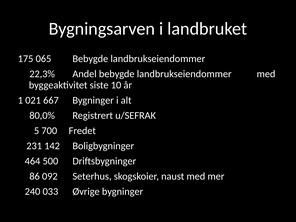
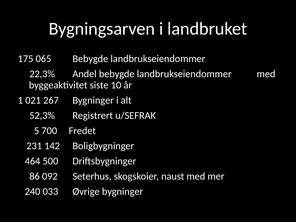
667: 667 -> 267
80,0%: 80,0% -> 52,3%
